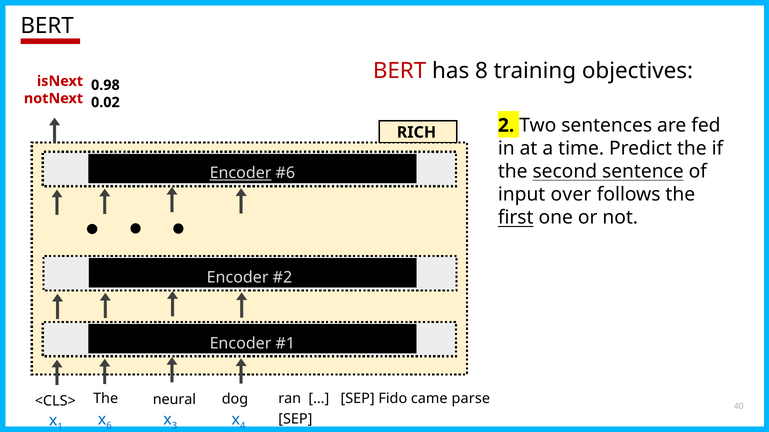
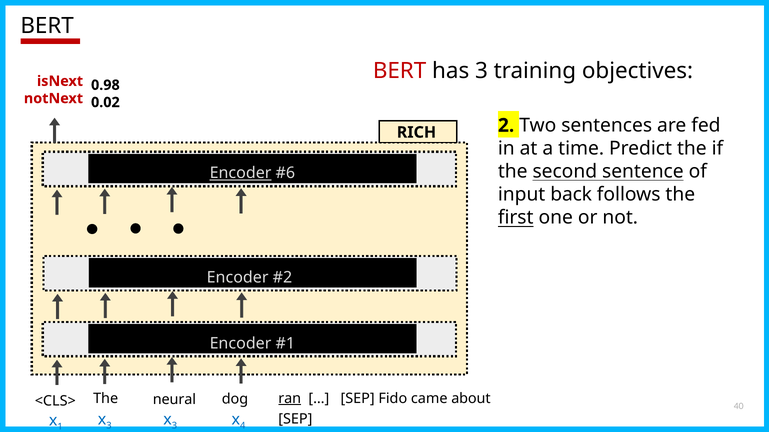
has 8: 8 -> 3
over: over -> back
ran underline: none -> present
parse: parse -> about
6 at (109, 426): 6 -> 3
